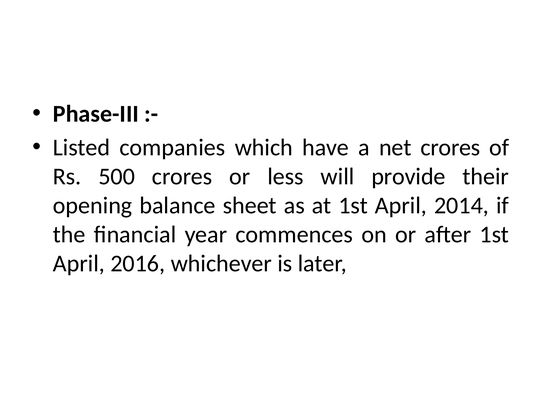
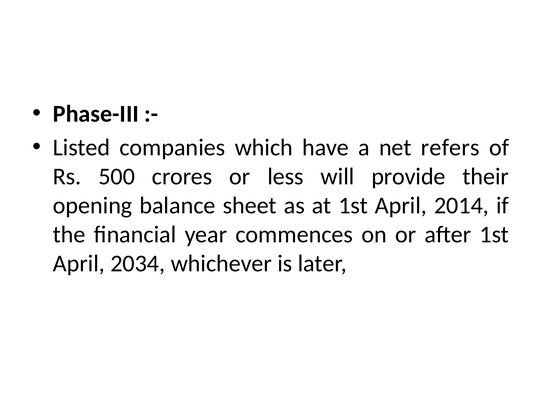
net crores: crores -> refers
2016: 2016 -> 2034
